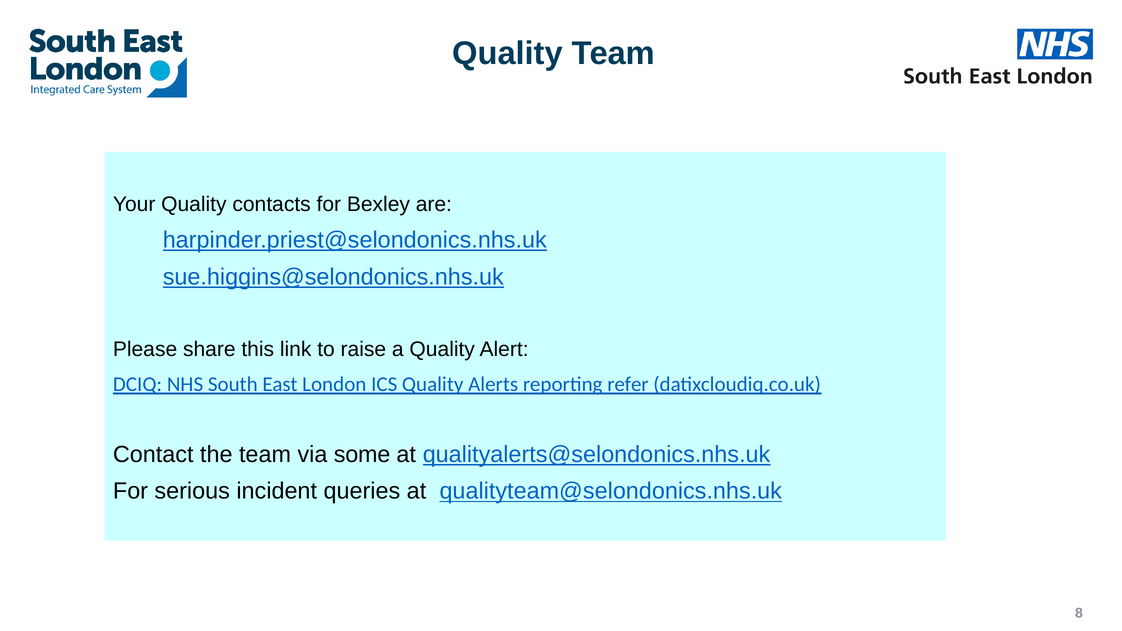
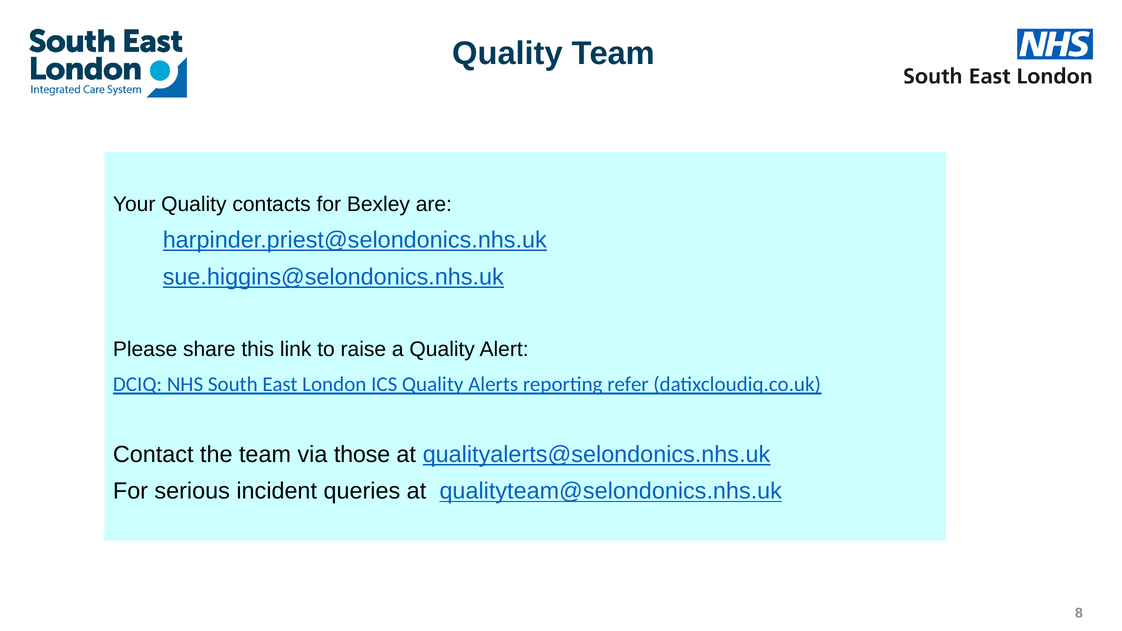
some: some -> those
